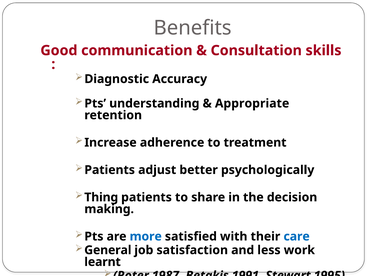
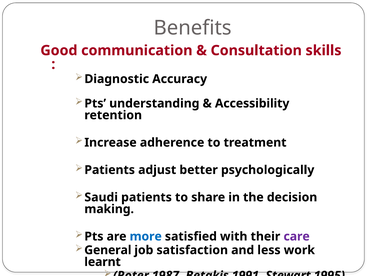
Appropriate: Appropriate -> Accessibility
Thing: Thing -> Saudi
care colour: blue -> purple
